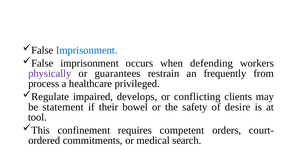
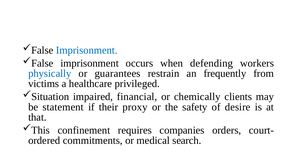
physically colour: purple -> blue
process: process -> victims
Regulate: Regulate -> Situation
develops: develops -> financial
conflicting: conflicting -> chemically
bowel: bowel -> proxy
tool: tool -> that
competent: competent -> companies
